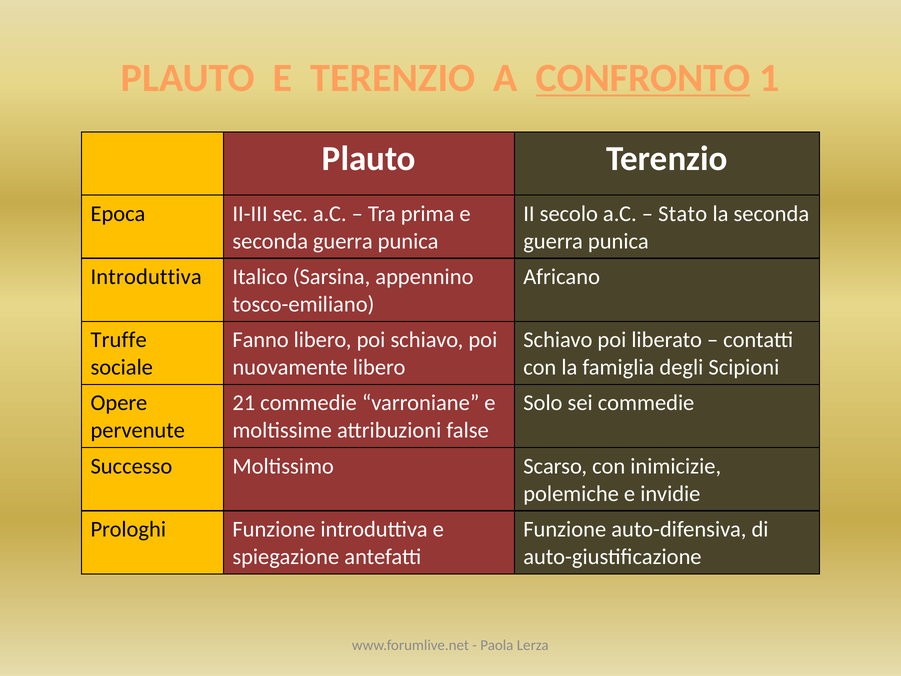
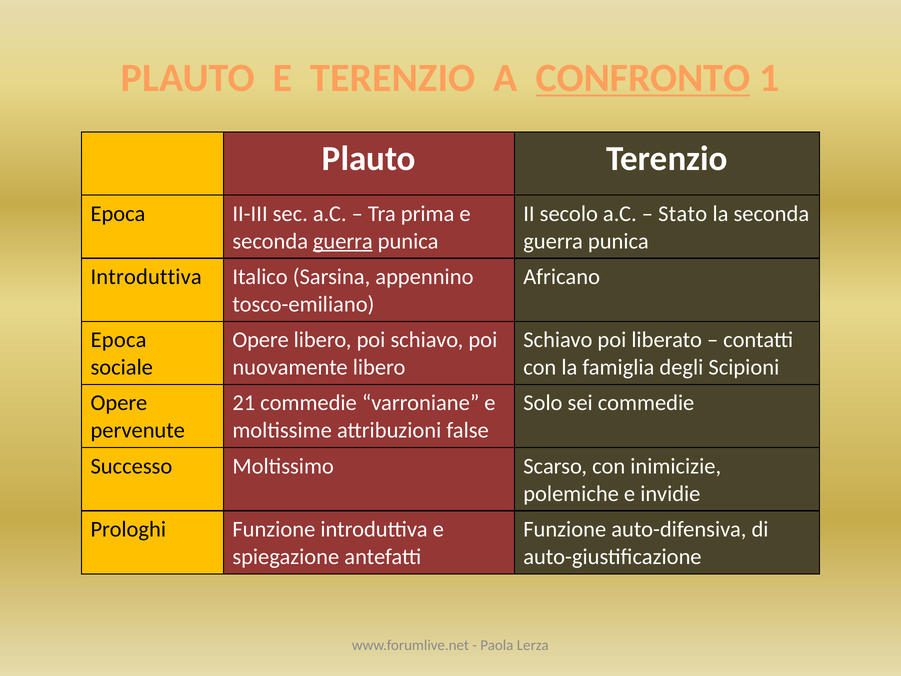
guerra at (343, 241) underline: none -> present
Truffe at (119, 340): Truffe -> Epoca
Fanno at (261, 340): Fanno -> Opere
